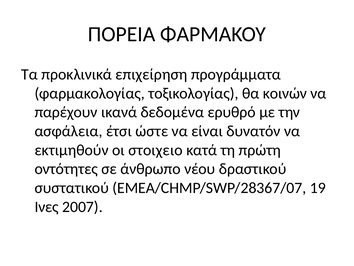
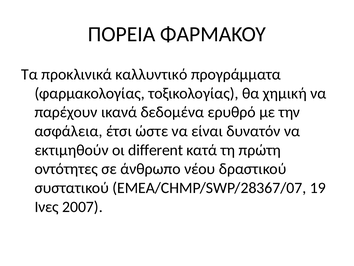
επιχείρηση: επιχείρηση -> καλλυντικό
κοινών: κοινών -> χημική
στοιχειο: στοιχειο -> different
